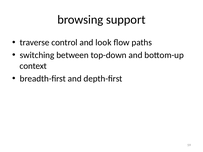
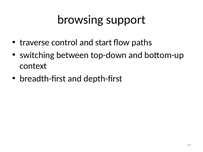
look: look -> start
